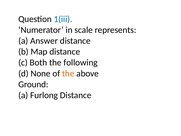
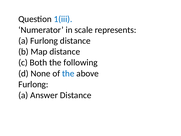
a Answer: Answer -> Furlong
the at (68, 73) colour: orange -> blue
Ground at (33, 84): Ground -> Furlong
Furlong: Furlong -> Answer
